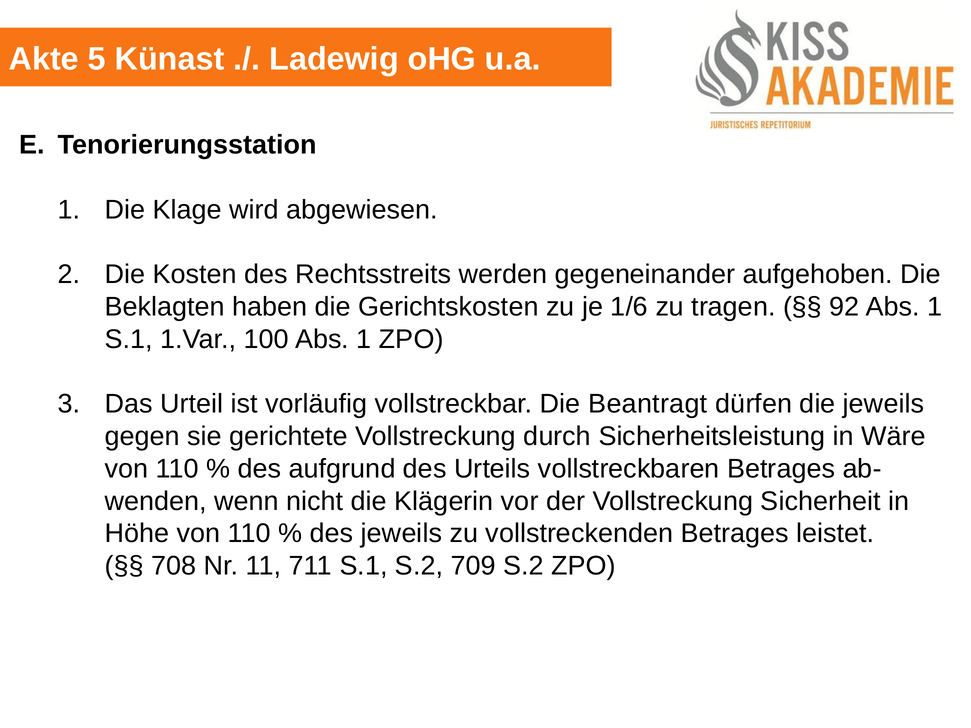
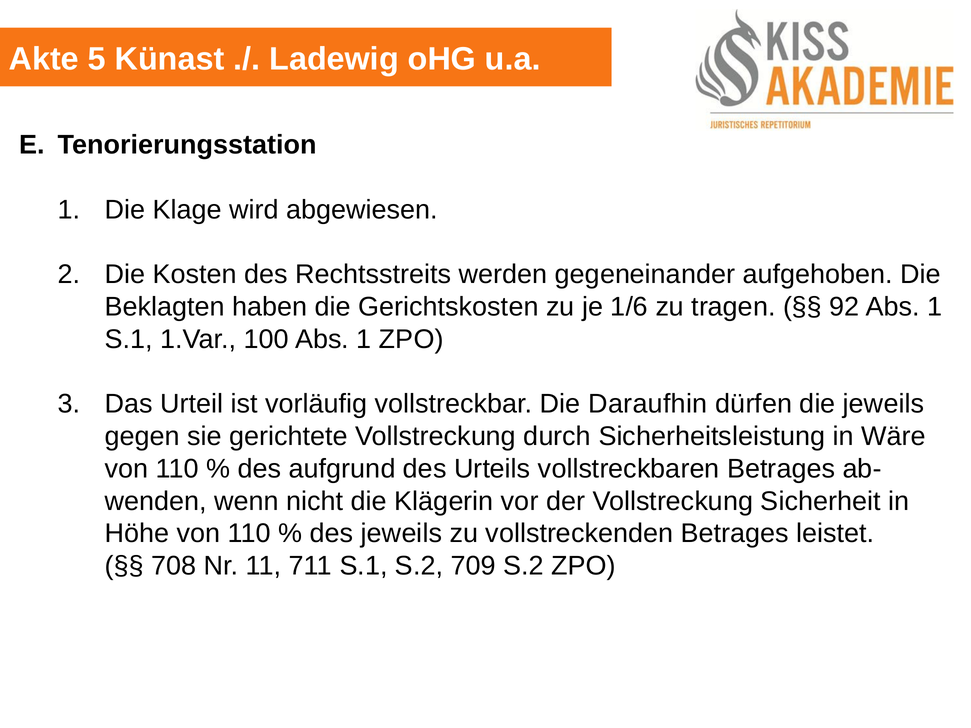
Beantragt: Beantragt -> Daraufhin
